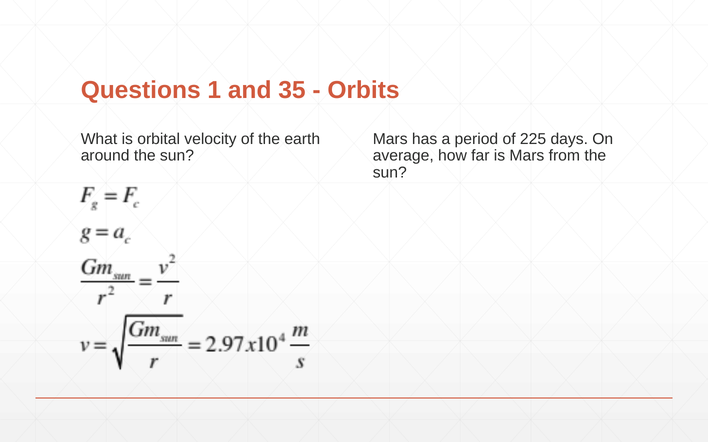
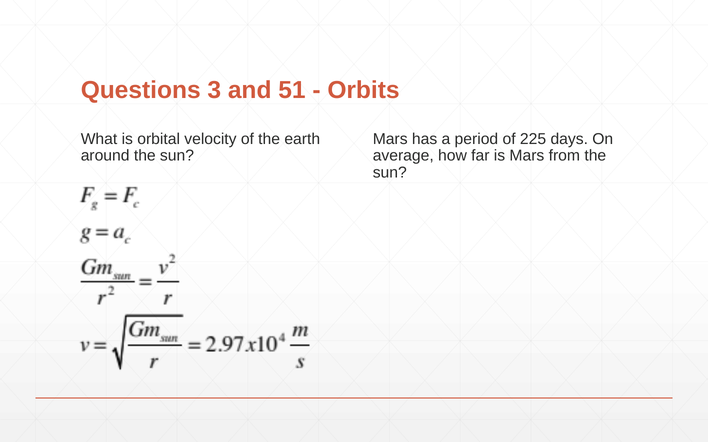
1: 1 -> 3
35: 35 -> 51
